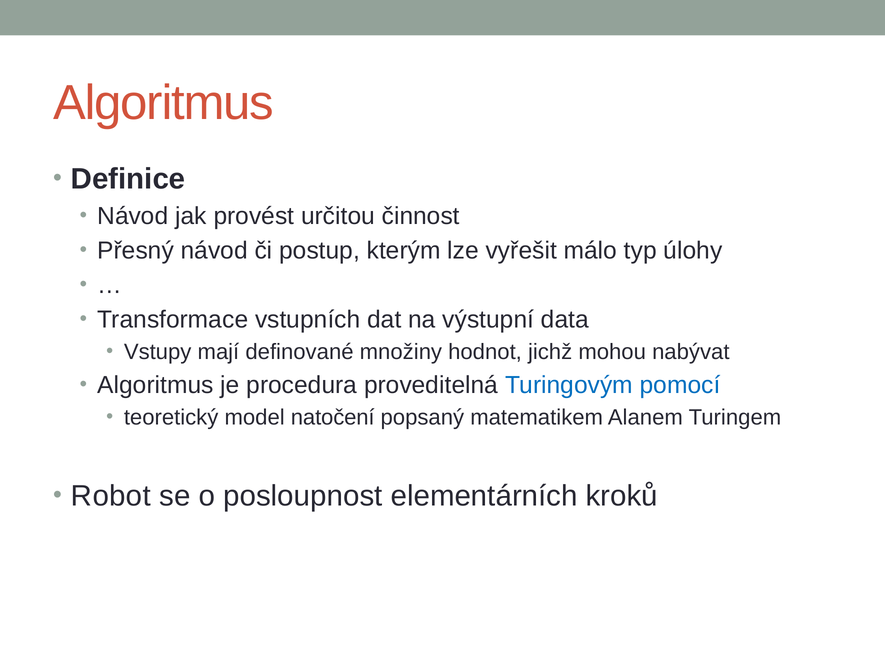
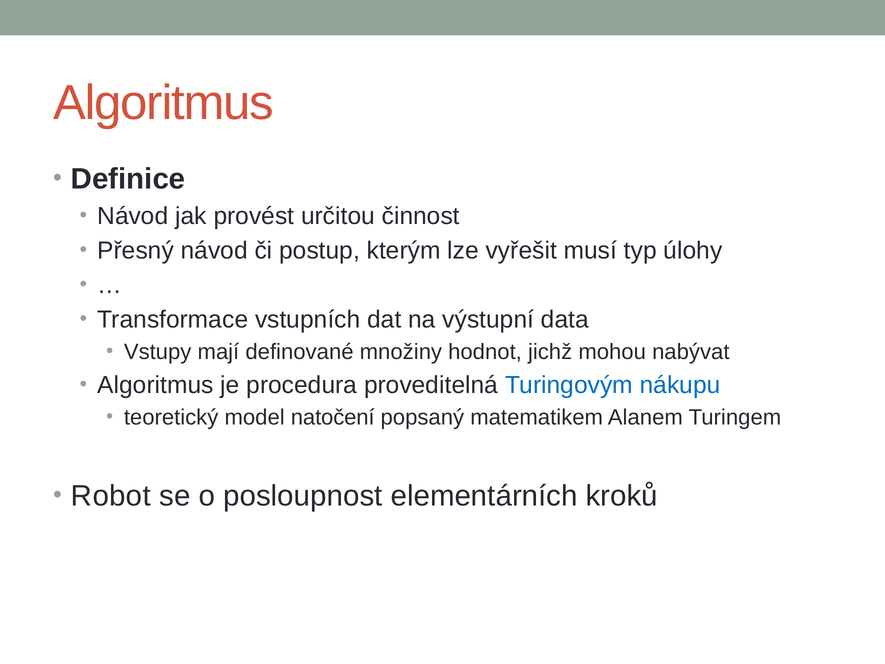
málo: málo -> musí
pomocí: pomocí -> nákupu
